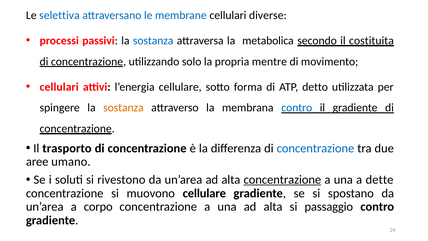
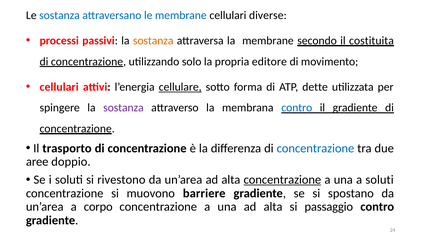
Le selettiva: selettiva -> sostanza
sostanza at (153, 41) colour: blue -> orange
la metabolica: metabolica -> membrane
mentre: mentre -> editore
cellulare at (180, 87) underline: none -> present
detto: detto -> dette
sostanza at (123, 108) colour: orange -> purple
umano: umano -> doppio
a dette: dette -> soluti
muovono cellulare: cellulare -> barriere
